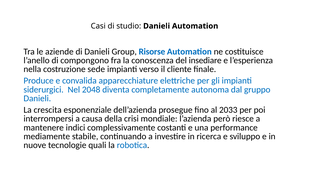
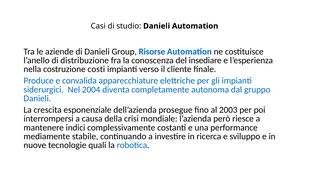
compongono: compongono -> distribuzione
sede: sede -> costi
2048: 2048 -> 2004
2033: 2033 -> 2003
